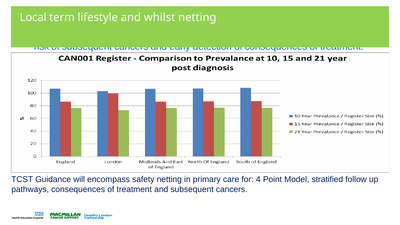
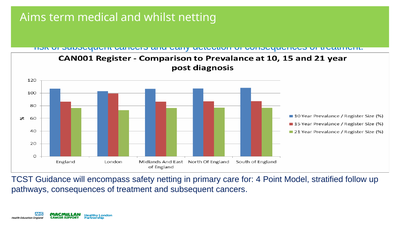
Local: Local -> Aims
lifestyle: lifestyle -> medical
